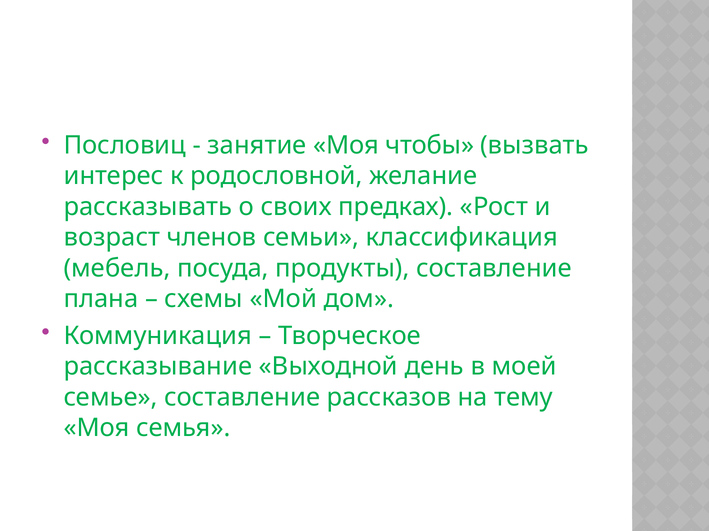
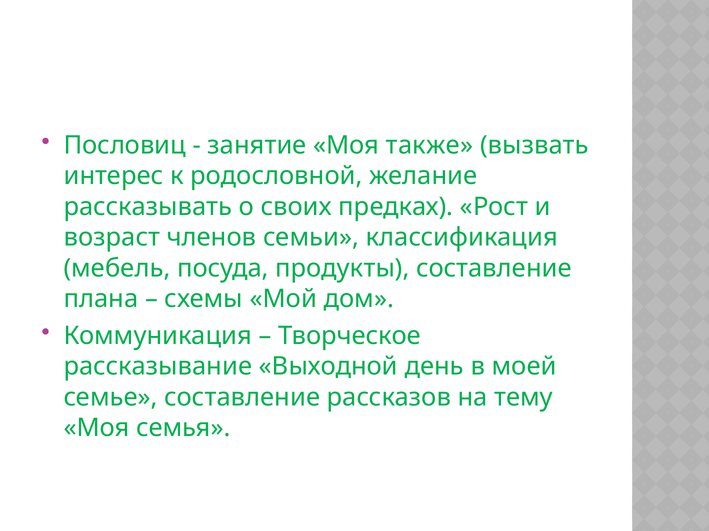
чтобы: чтобы -> также
